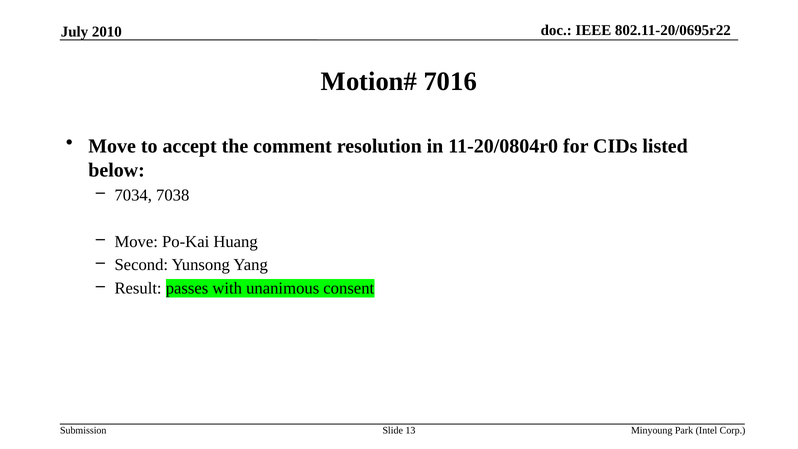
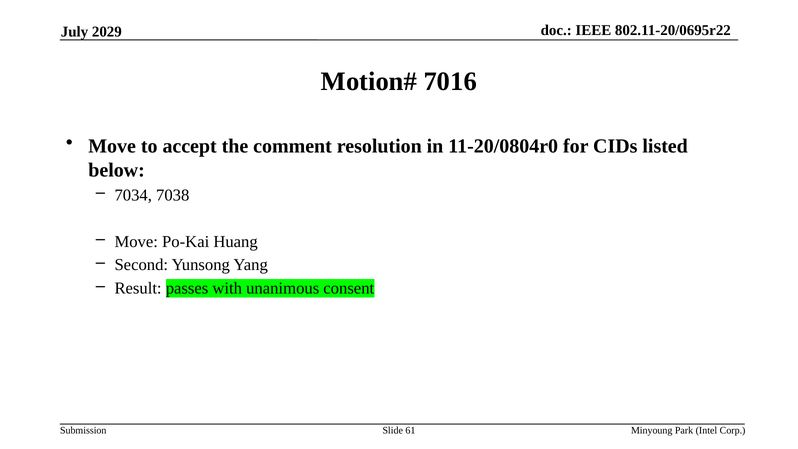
2010: 2010 -> 2029
13: 13 -> 61
